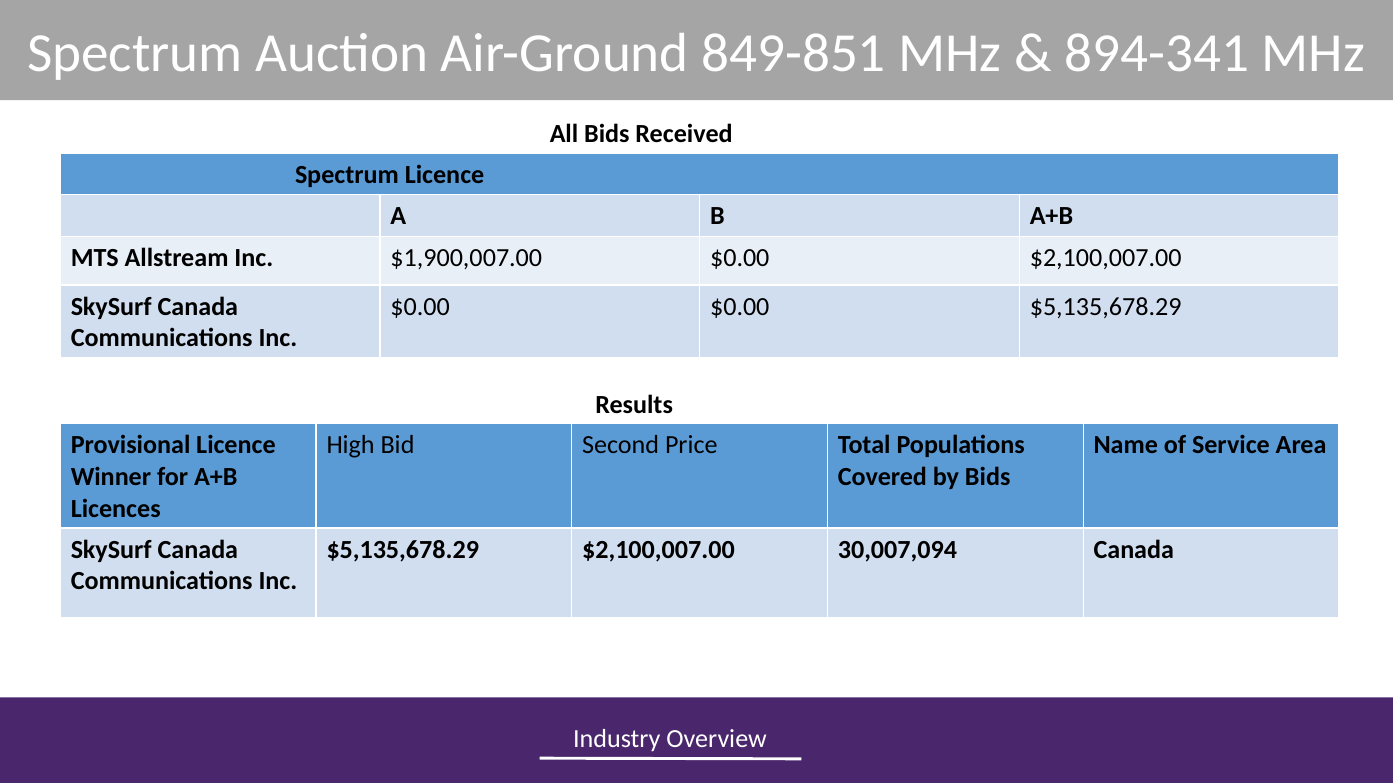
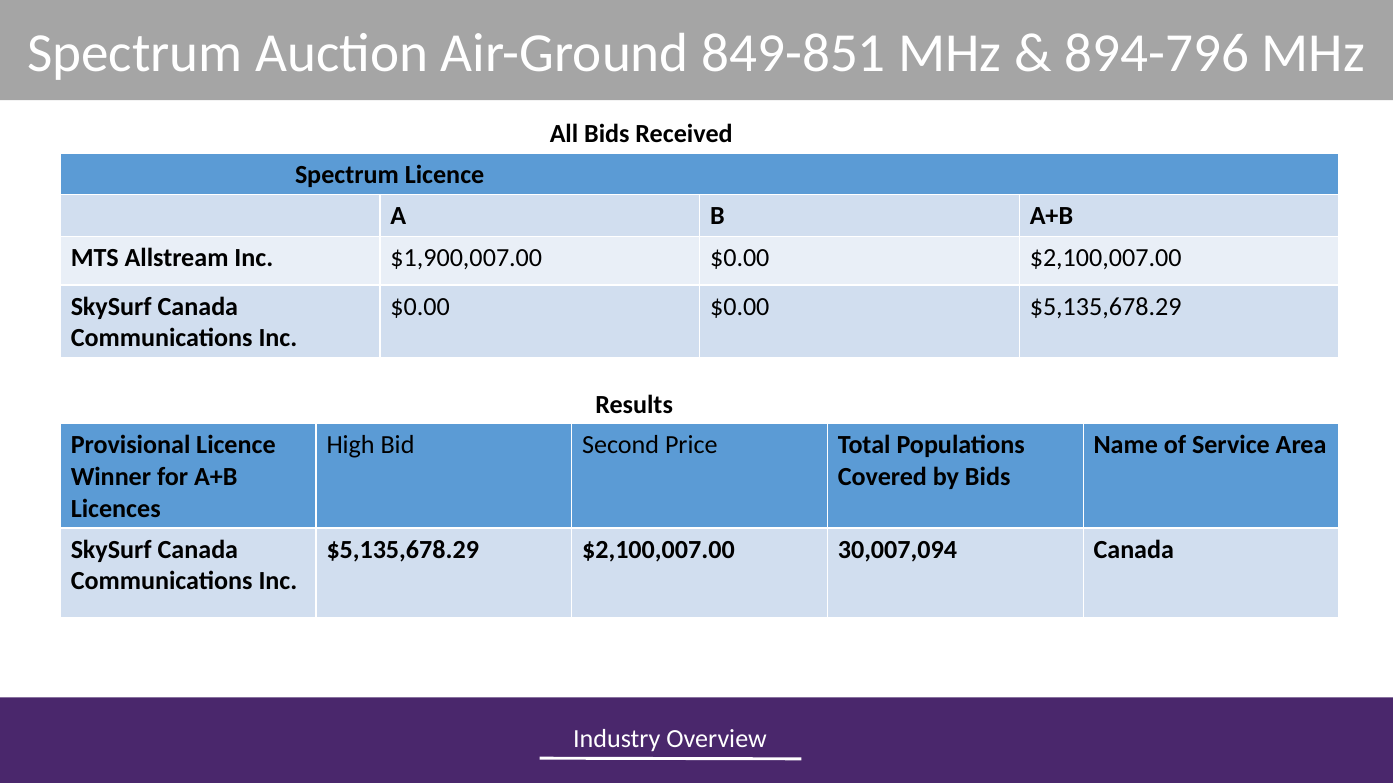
894-341: 894-341 -> 894-796
